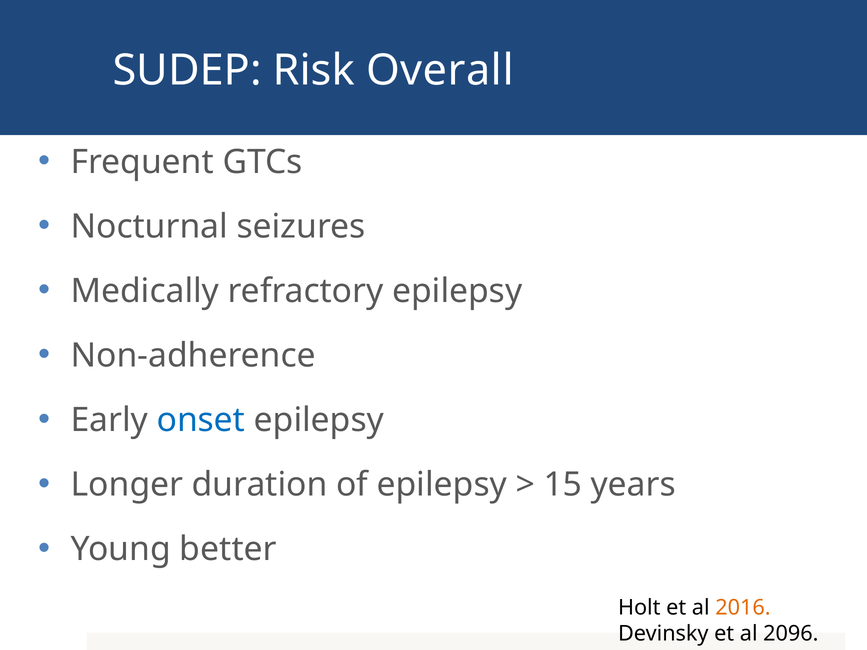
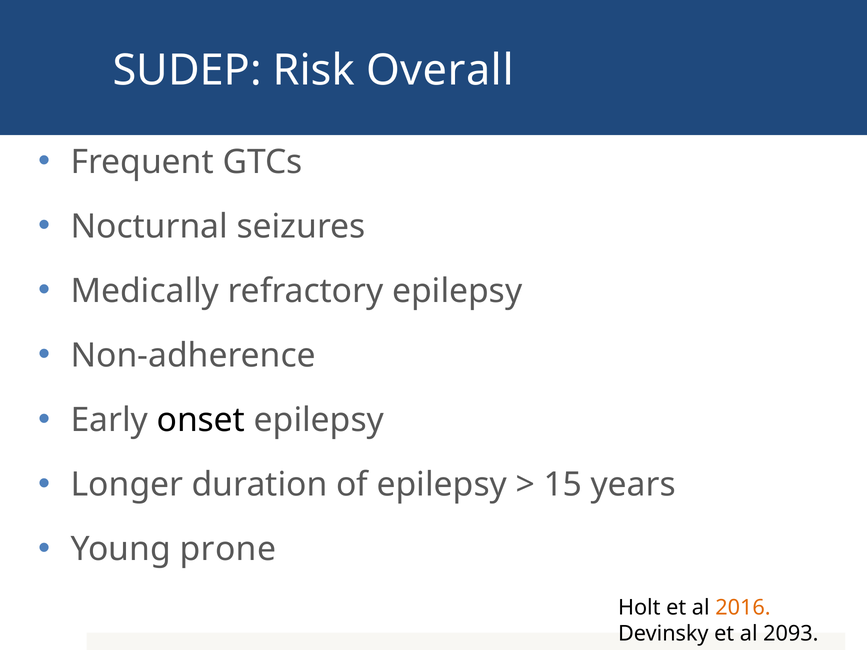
onset colour: blue -> black
better: better -> prone
2096: 2096 -> 2093
